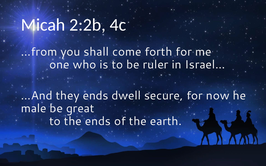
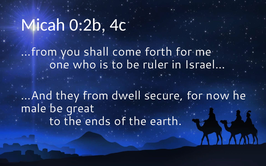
2:2b: 2:2b -> 0:2b
they ends: ends -> from
